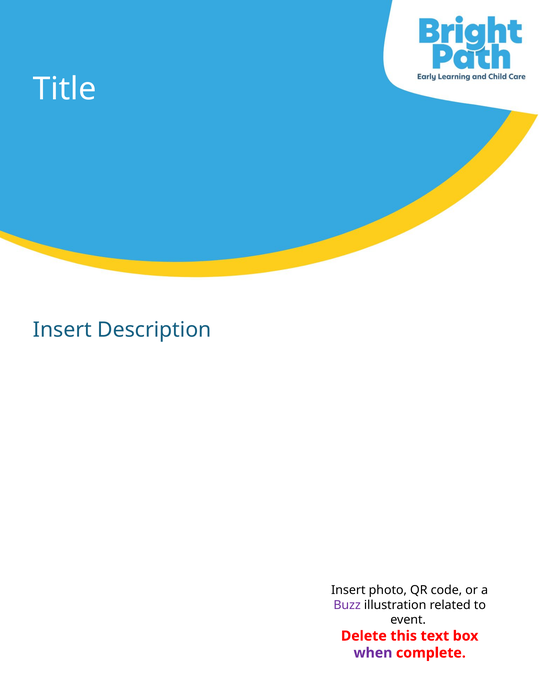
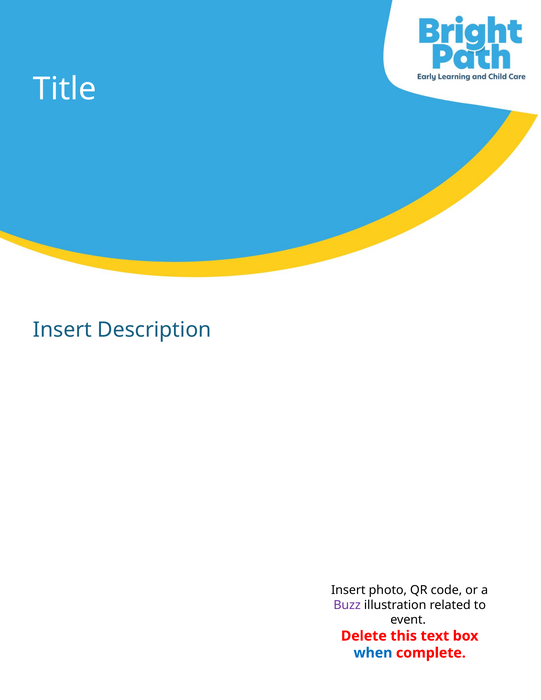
when colour: purple -> blue
